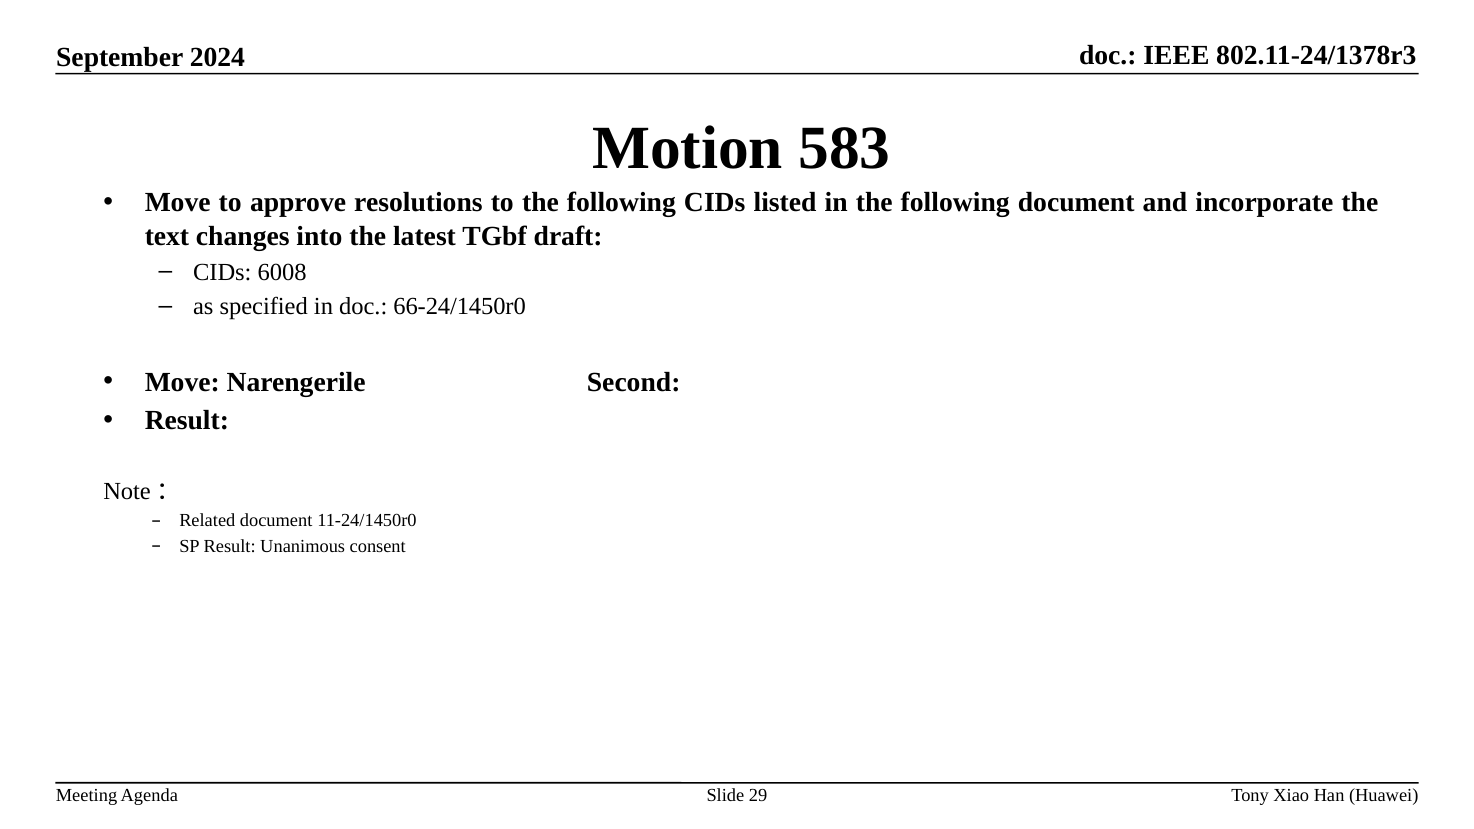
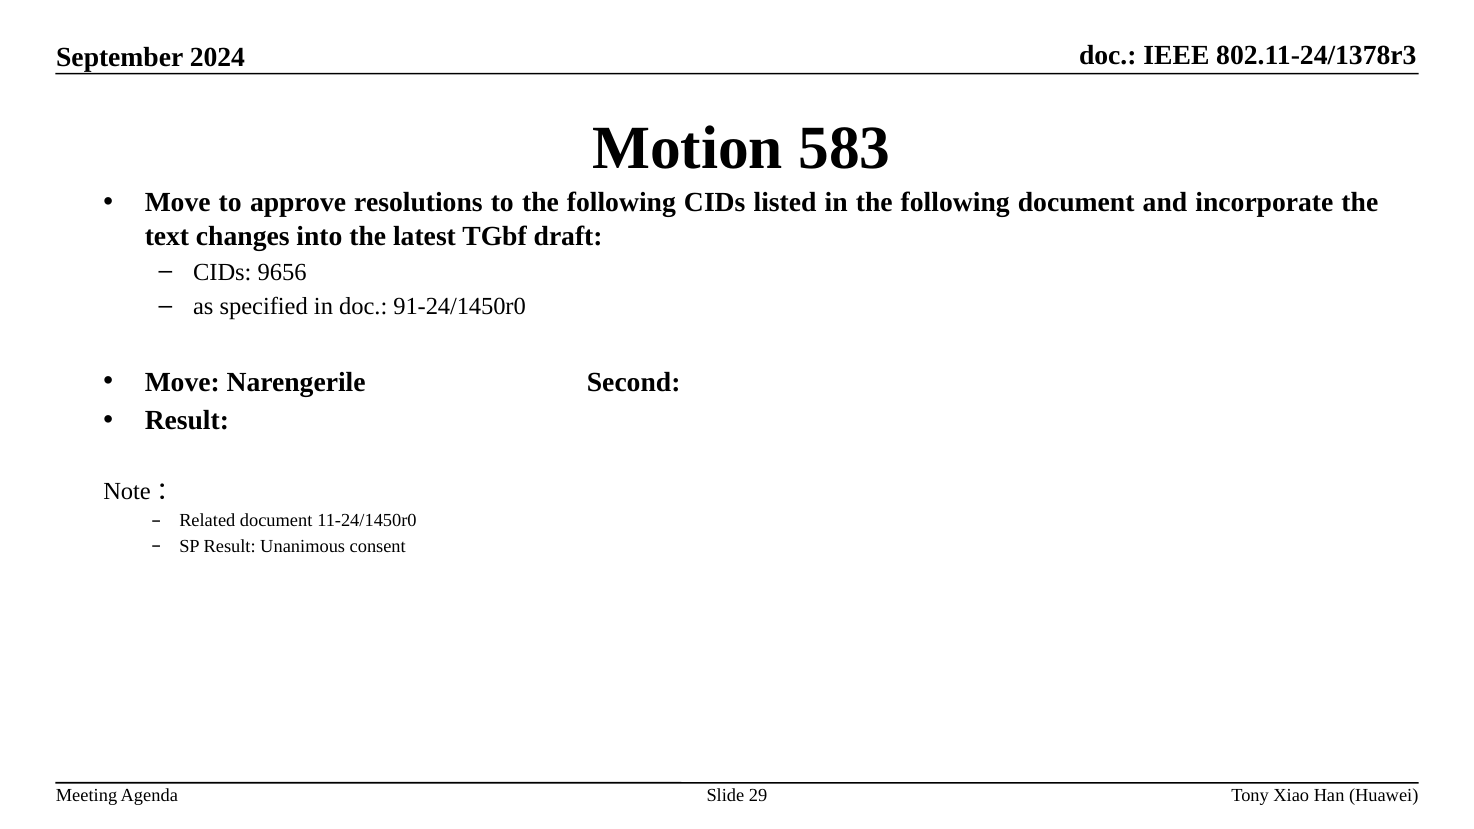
6008: 6008 -> 9656
66-24/1450r0: 66-24/1450r0 -> 91-24/1450r0
